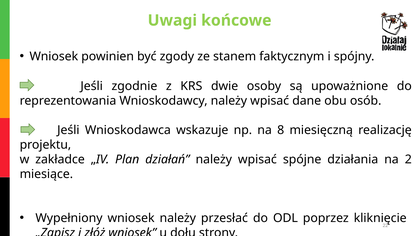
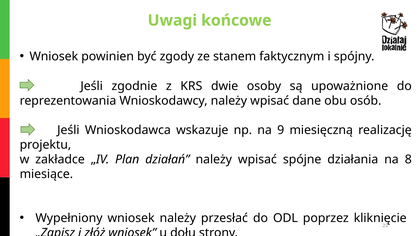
8: 8 -> 9
2: 2 -> 8
